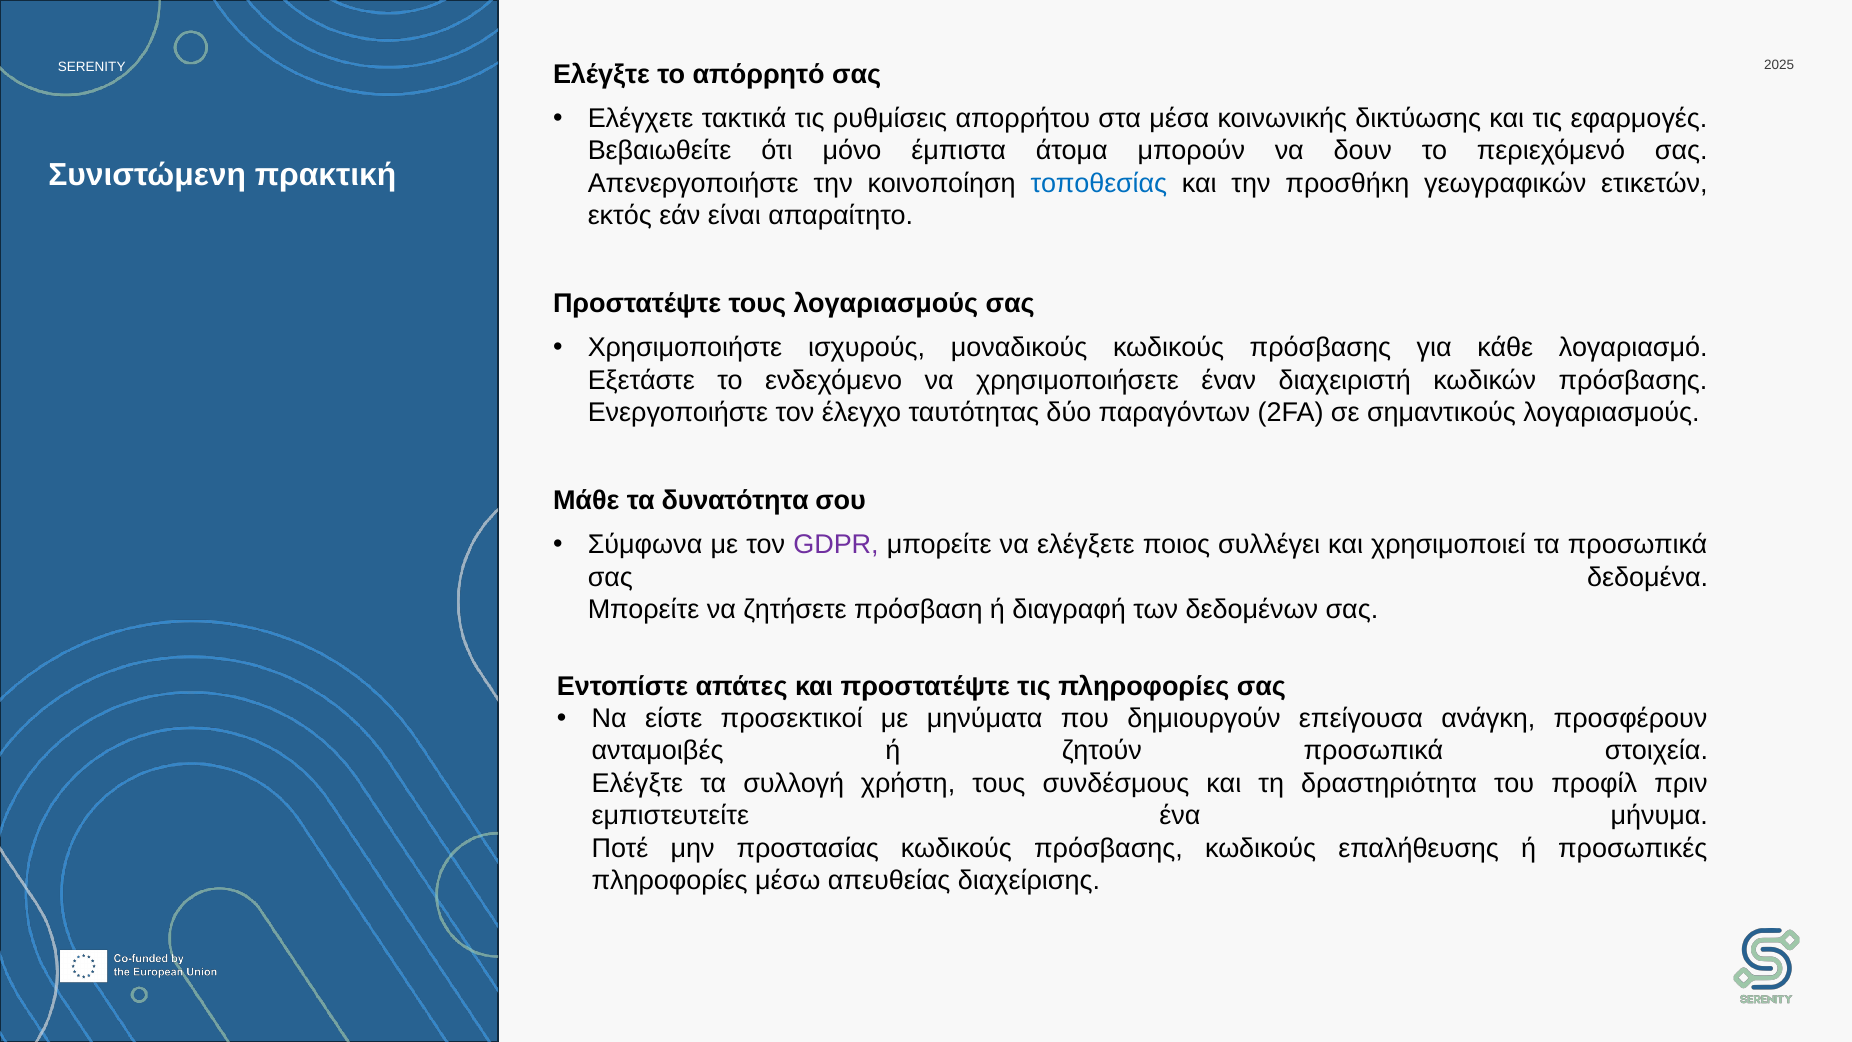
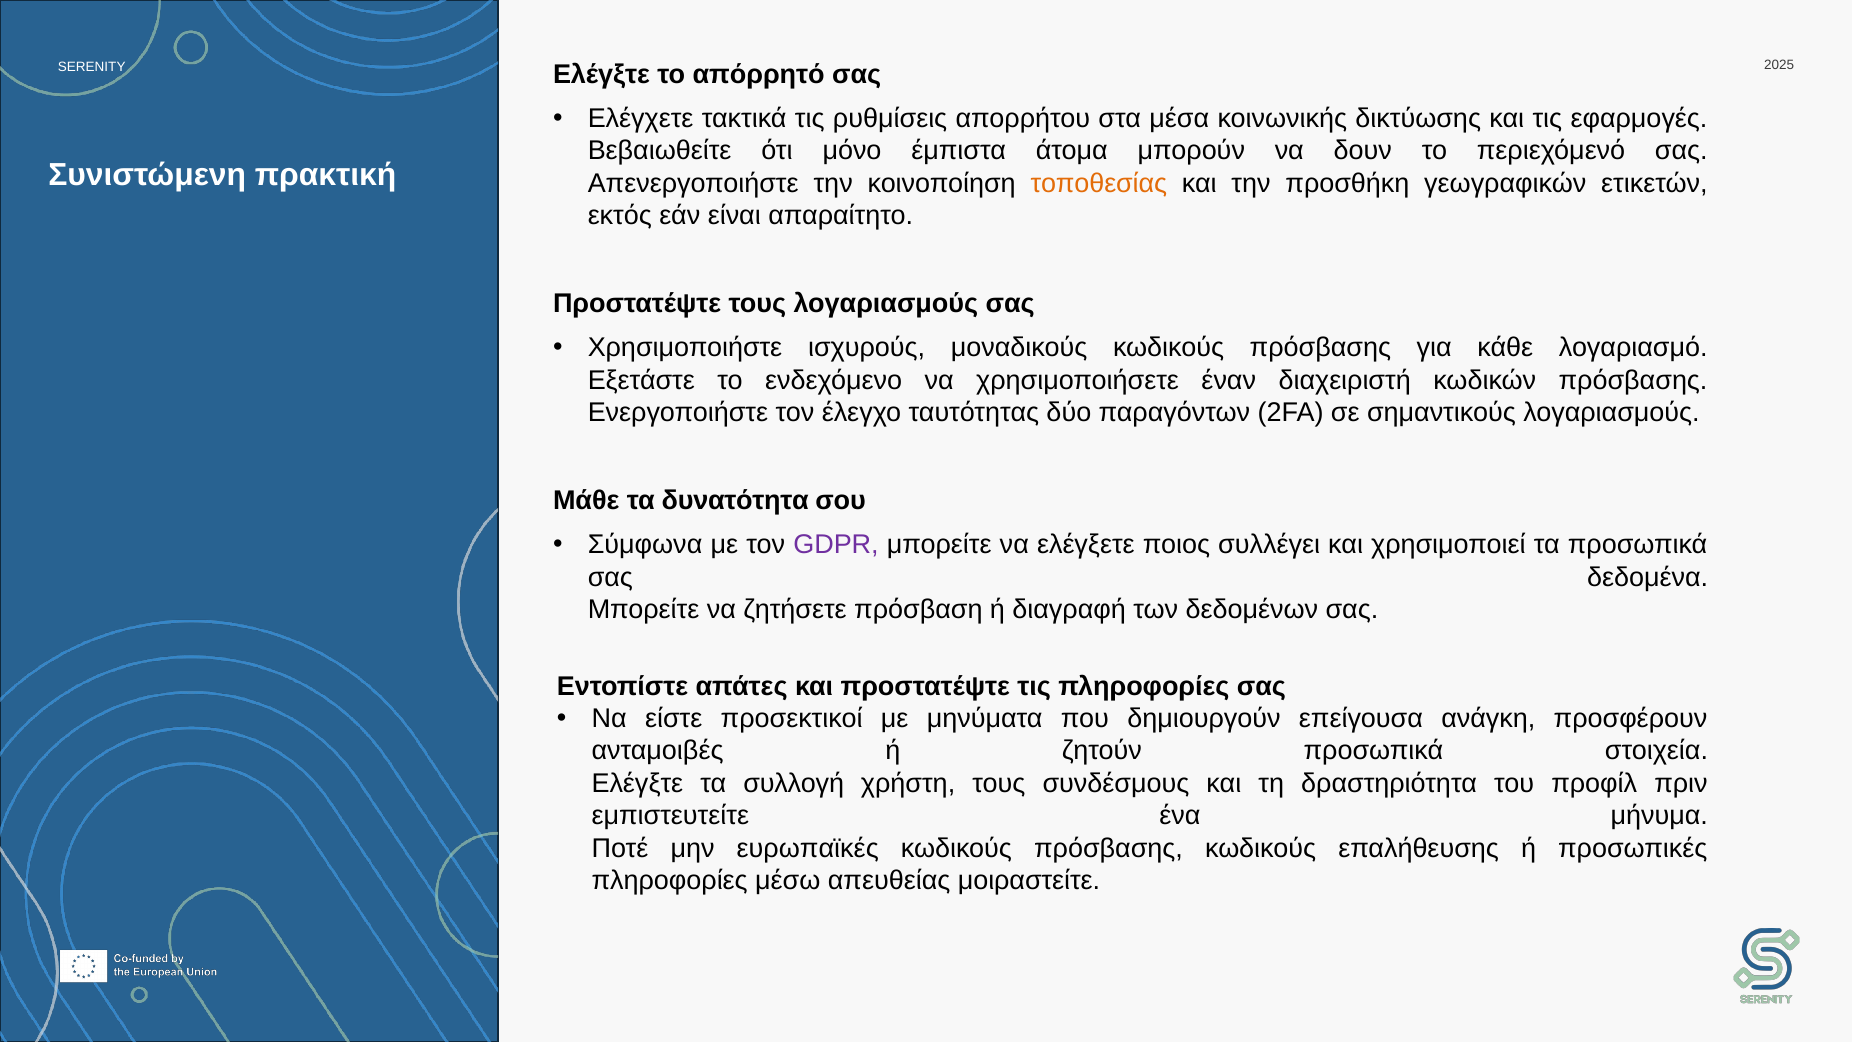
τοποθεσίας colour: blue -> orange
προστασίας: προστασίας -> ευρωπαϊκές
διαχείρισης: διαχείρισης -> μοιραστείτε
